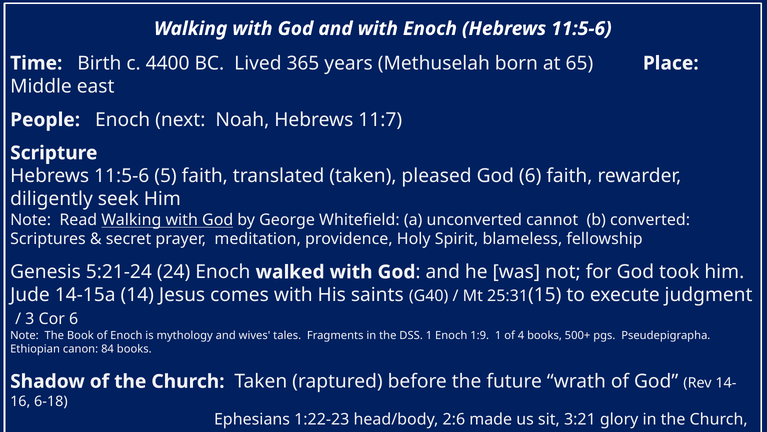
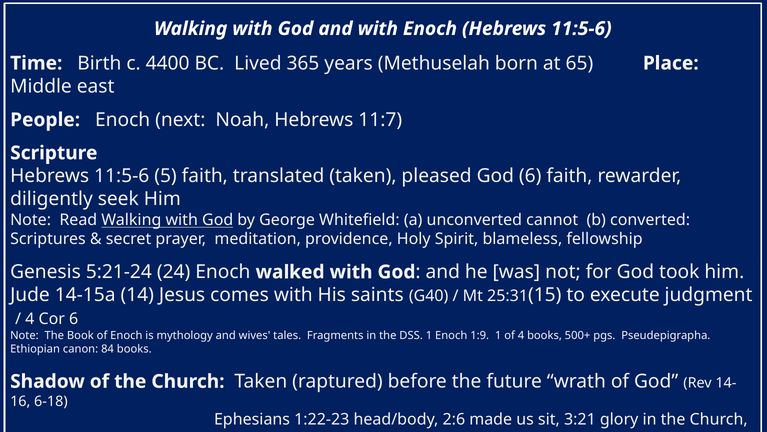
3 at (30, 319): 3 -> 4
